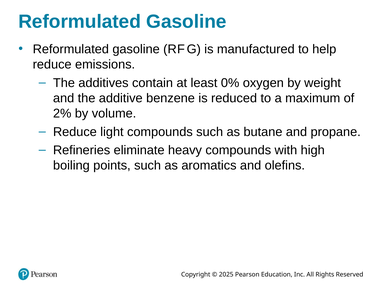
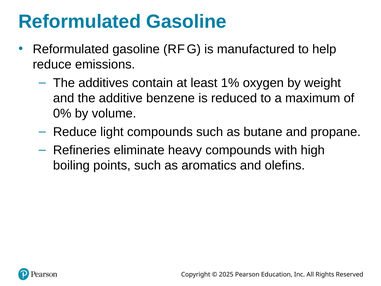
0%: 0% -> 1%
2%: 2% -> 0%
